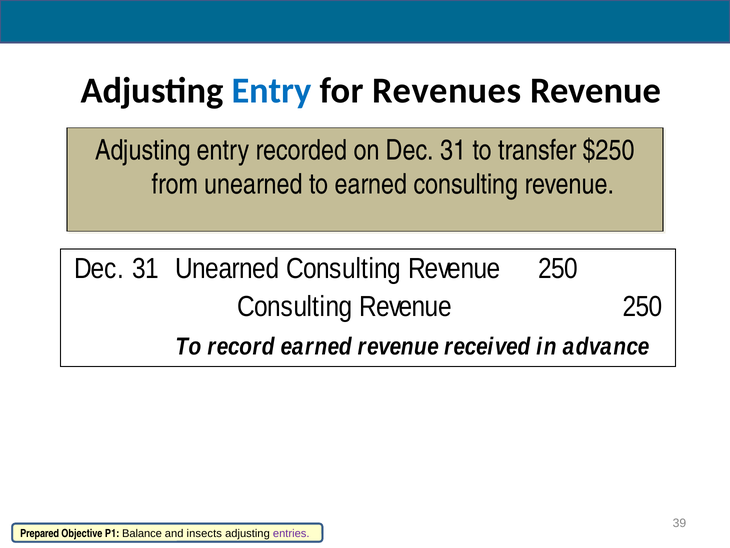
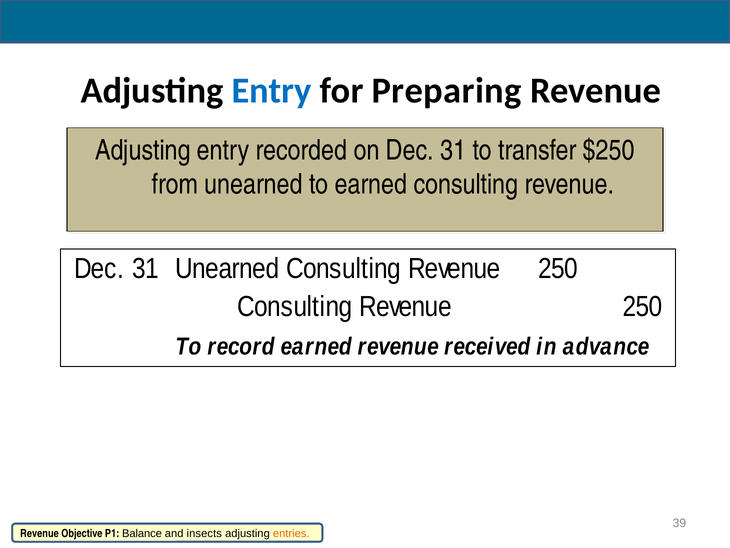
Revenues: Revenues -> Preparing
Prepared at (40, 533): Prepared -> Revenue
entries colour: purple -> orange
